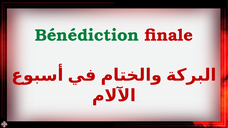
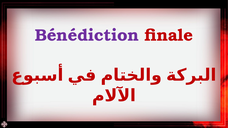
Bénédiction colour: green -> purple
